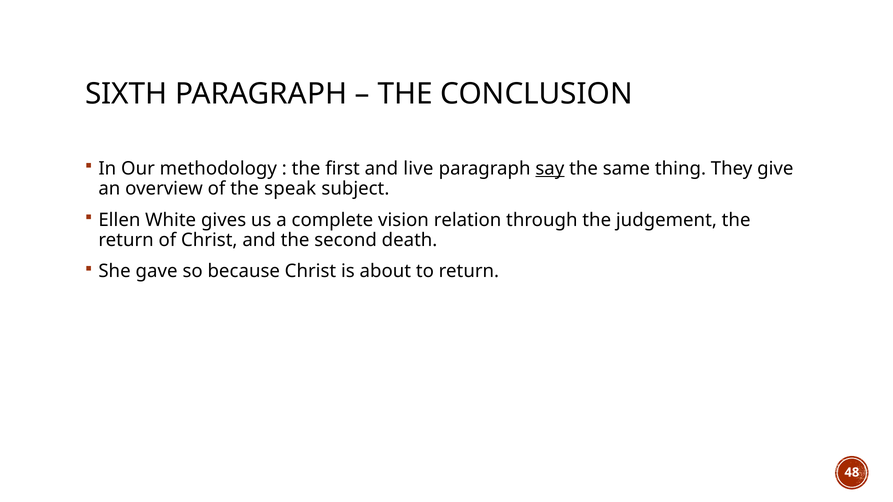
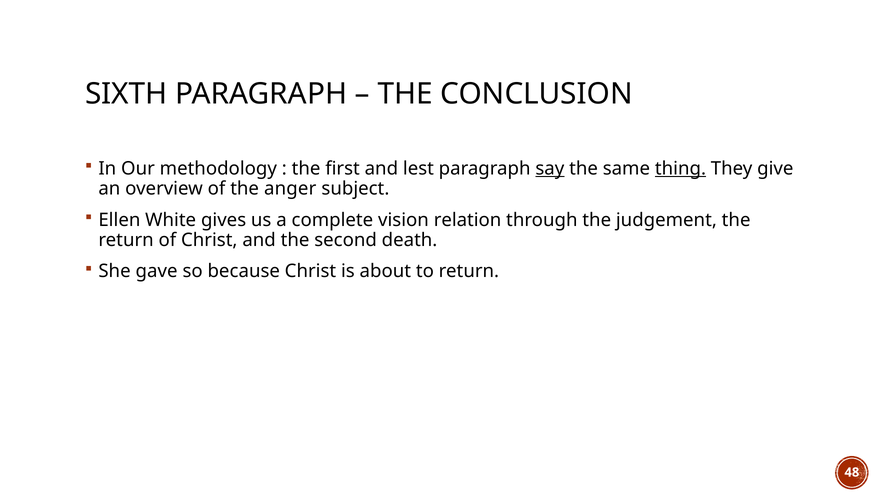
live: live -> lest
thing underline: none -> present
speak: speak -> anger
